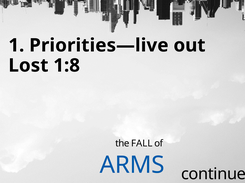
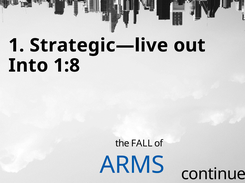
Priorities—live: Priorities—live -> Strategic—live
Lost: Lost -> Into
